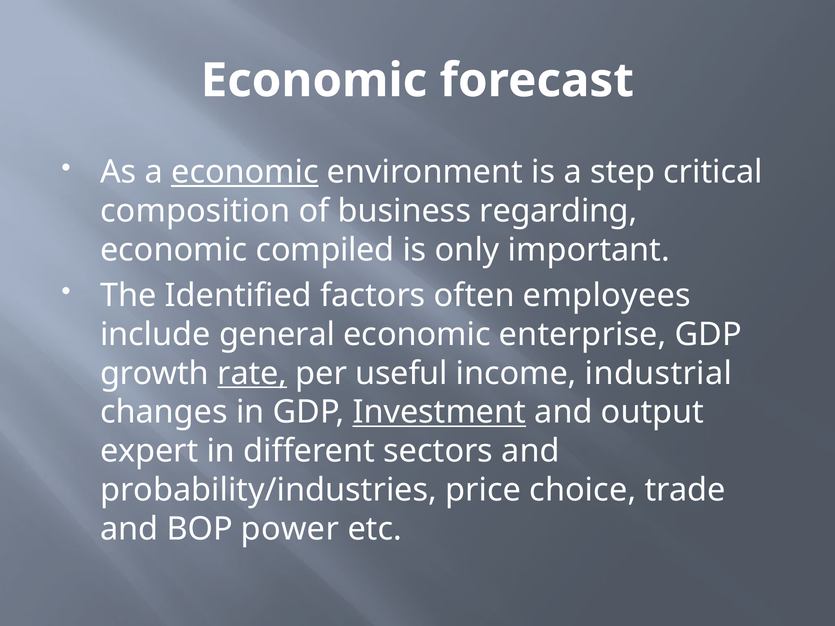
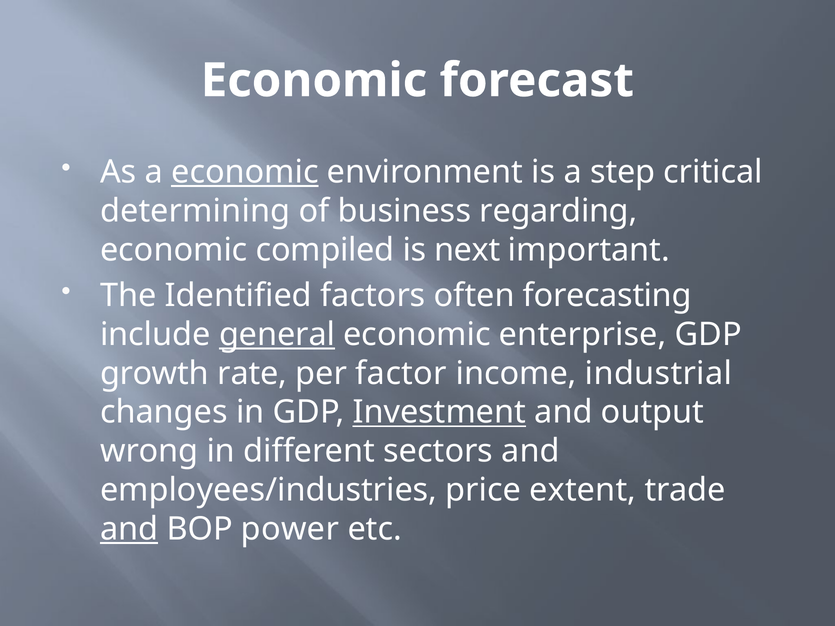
composition: composition -> determining
only: only -> next
employees: employees -> forecasting
general underline: none -> present
rate underline: present -> none
useful: useful -> factor
expert: expert -> wrong
probability/industries: probability/industries -> employees/industries
choice: choice -> extent
and at (129, 529) underline: none -> present
